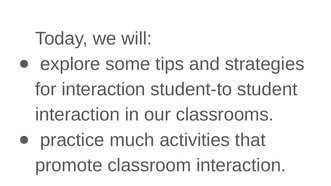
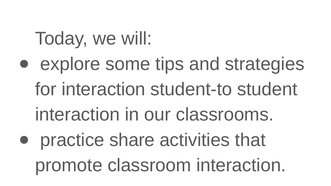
much: much -> share
